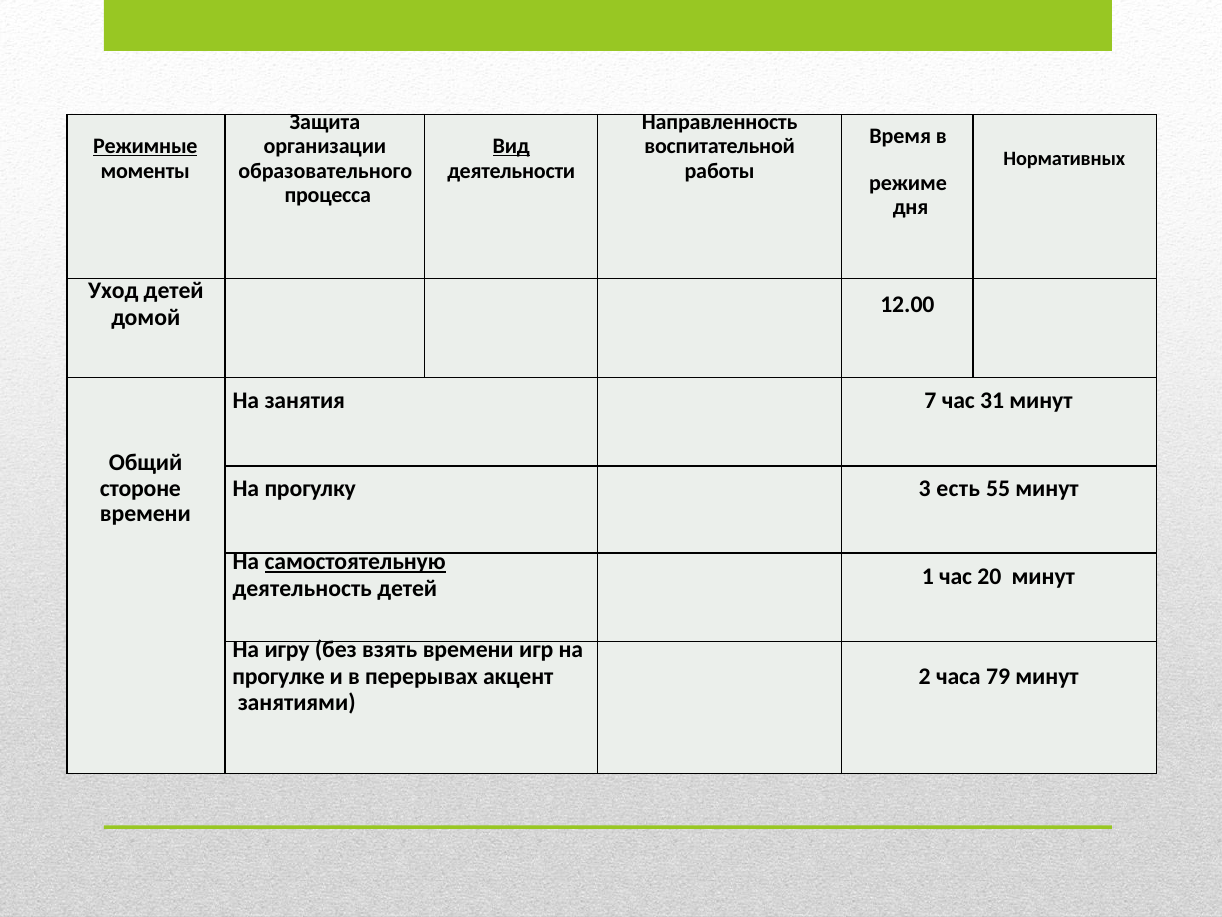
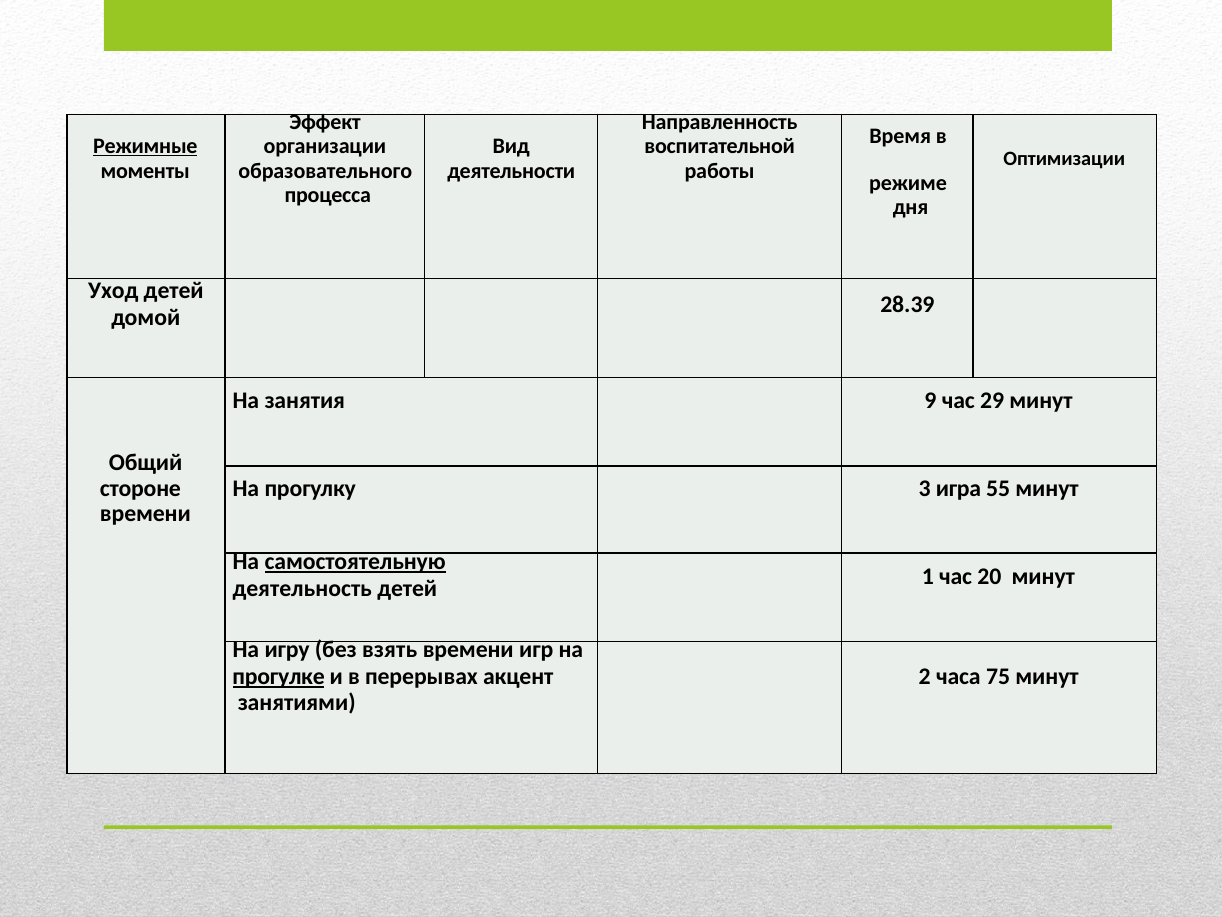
Защита: Защита -> Эффект
Вид underline: present -> none
Нормативных: Нормативных -> Оптимизации
12.00: 12.00 -> 28.39
7: 7 -> 9
31: 31 -> 29
есть: есть -> игра
прогулке underline: none -> present
79: 79 -> 75
